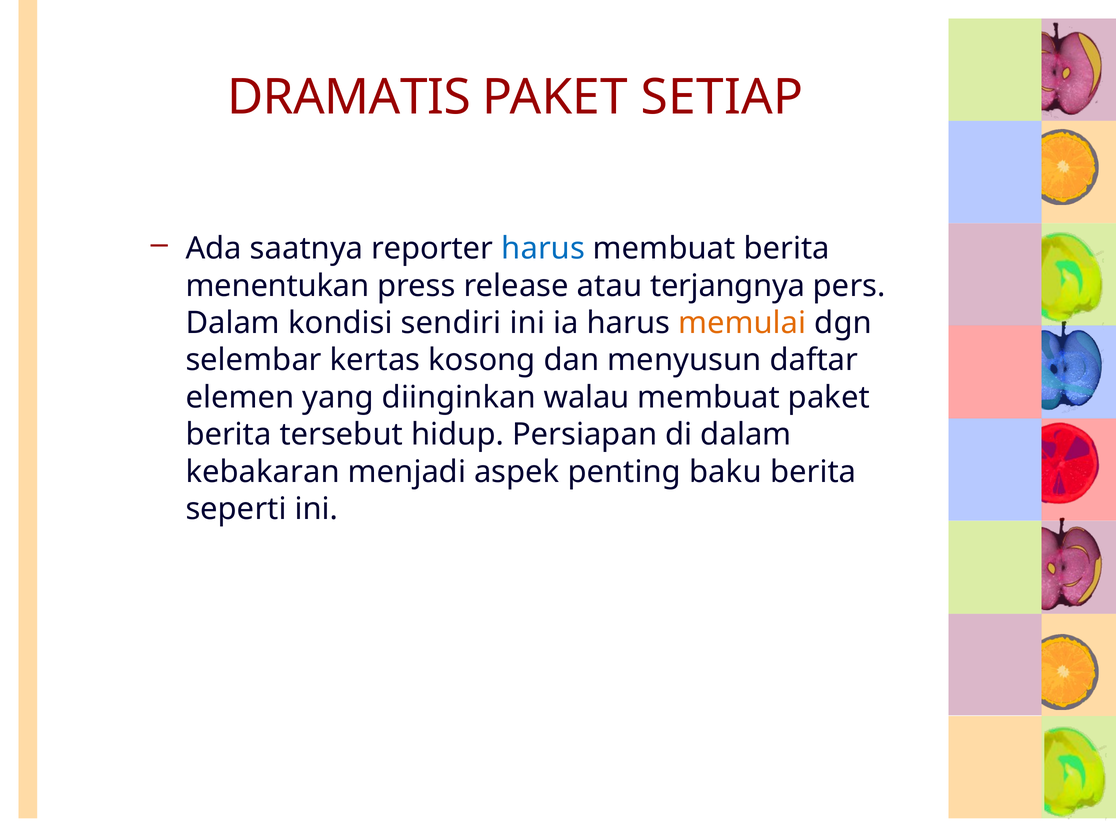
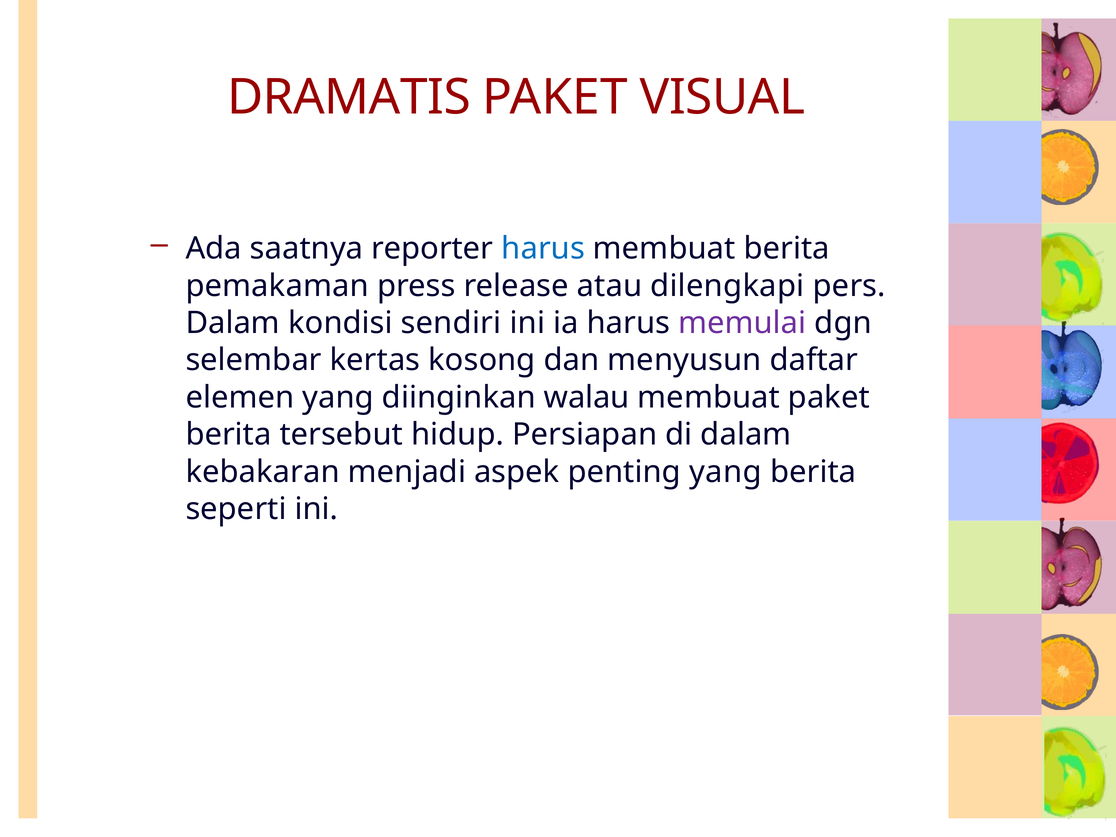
SETIAP: SETIAP -> VISUAL
menentukan: menentukan -> pemakaman
terjangnya: terjangnya -> dilengkapi
memulai colour: orange -> purple
penting baku: baku -> yang
